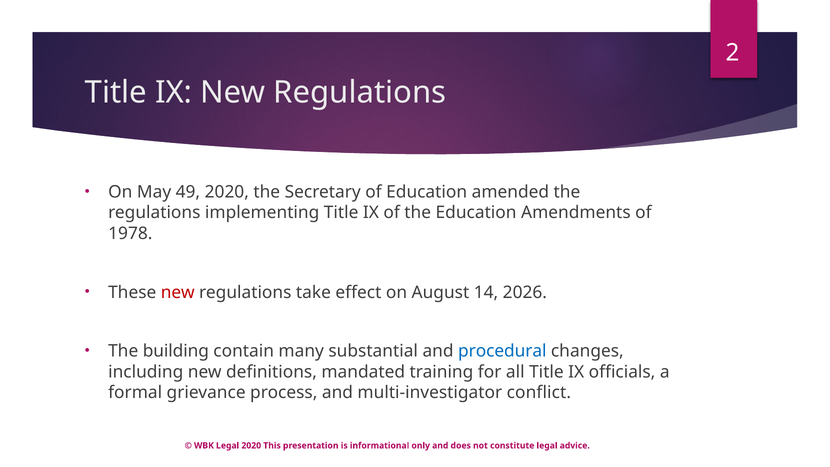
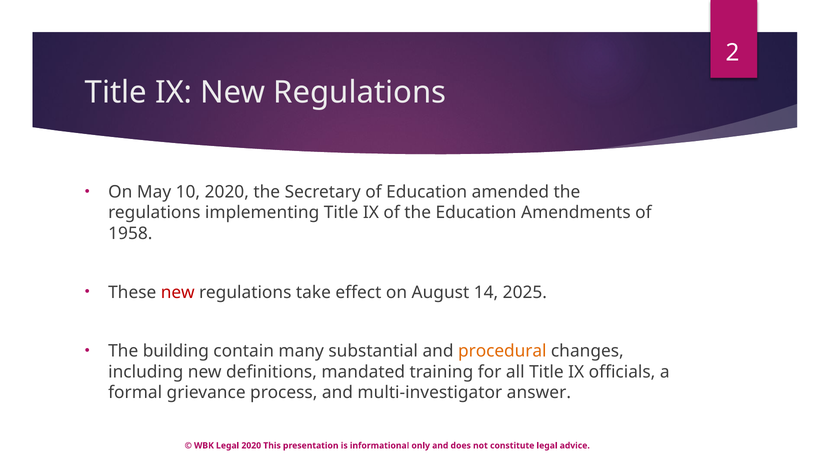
49: 49 -> 10
1978: 1978 -> 1958
2026: 2026 -> 2025
procedural colour: blue -> orange
conflict: conflict -> answer
